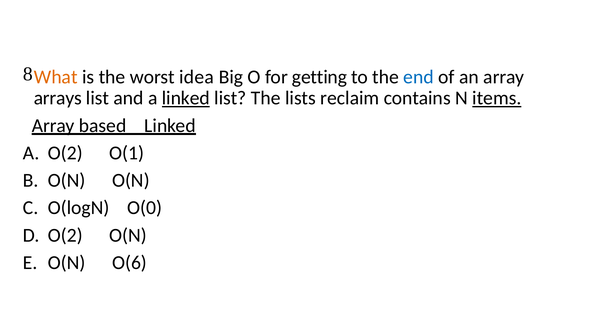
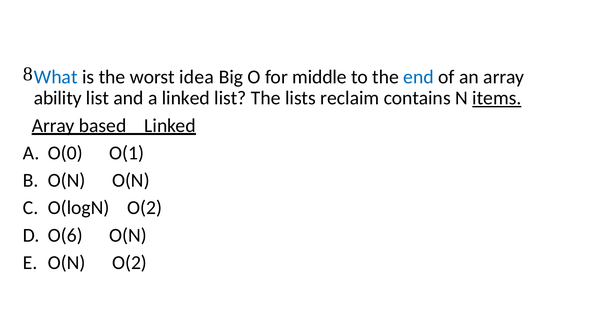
What colour: orange -> blue
getting: getting -> middle
arrays: arrays -> ability
linked at (186, 98) underline: present -> none
A O(2: O(2 -> O(0
O(logN O(0: O(0 -> O(2
O(2 at (65, 235): O(2 -> O(6
O(N O(6: O(6 -> O(2
